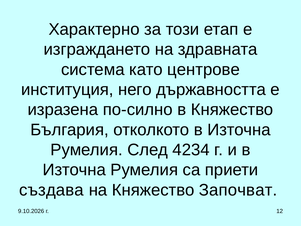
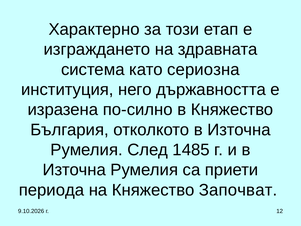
центрове: центрове -> сериозна
4234: 4234 -> 1485
създава: създава -> периода
